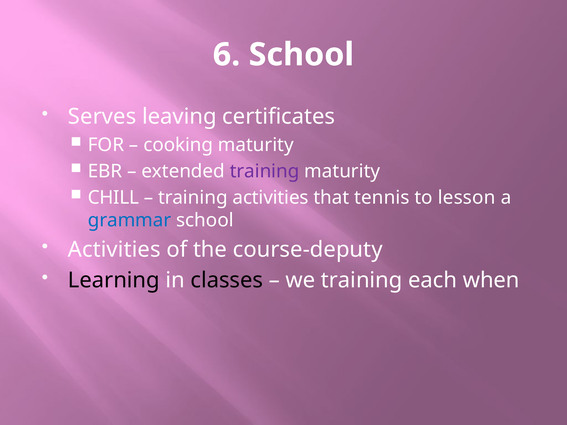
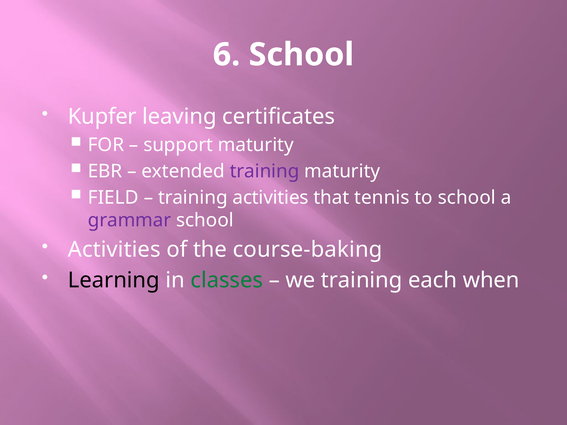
Serves: Serves -> Kupfer
cooking: cooking -> support
CHILL: CHILL -> FIELD
to lesson: lesson -> school
grammar colour: blue -> purple
course-deputy: course-deputy -> course-baking
classes colour: black -> green
